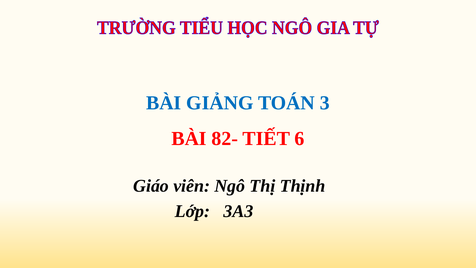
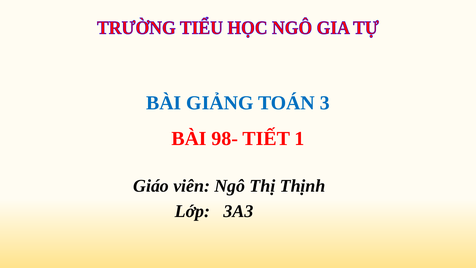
82-: 82- -> 98-
6: 6 -> 1
